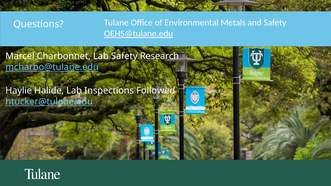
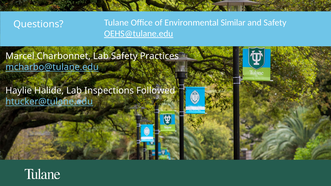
Metals: Metals -> Similar
Research: Research -> Practices
